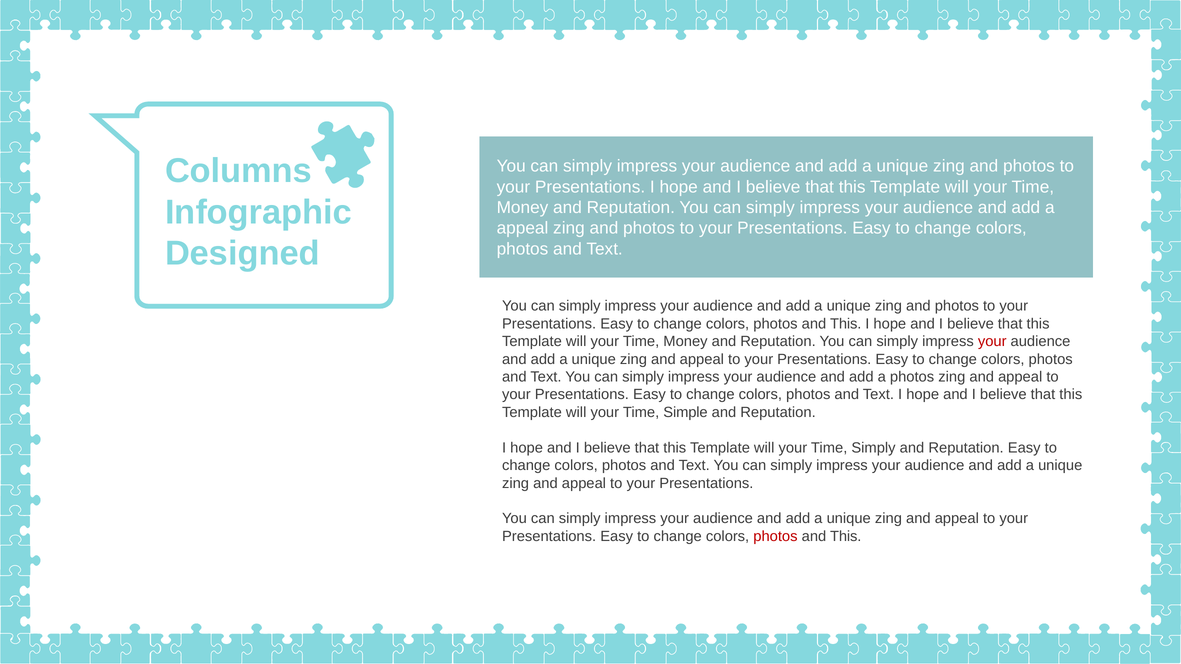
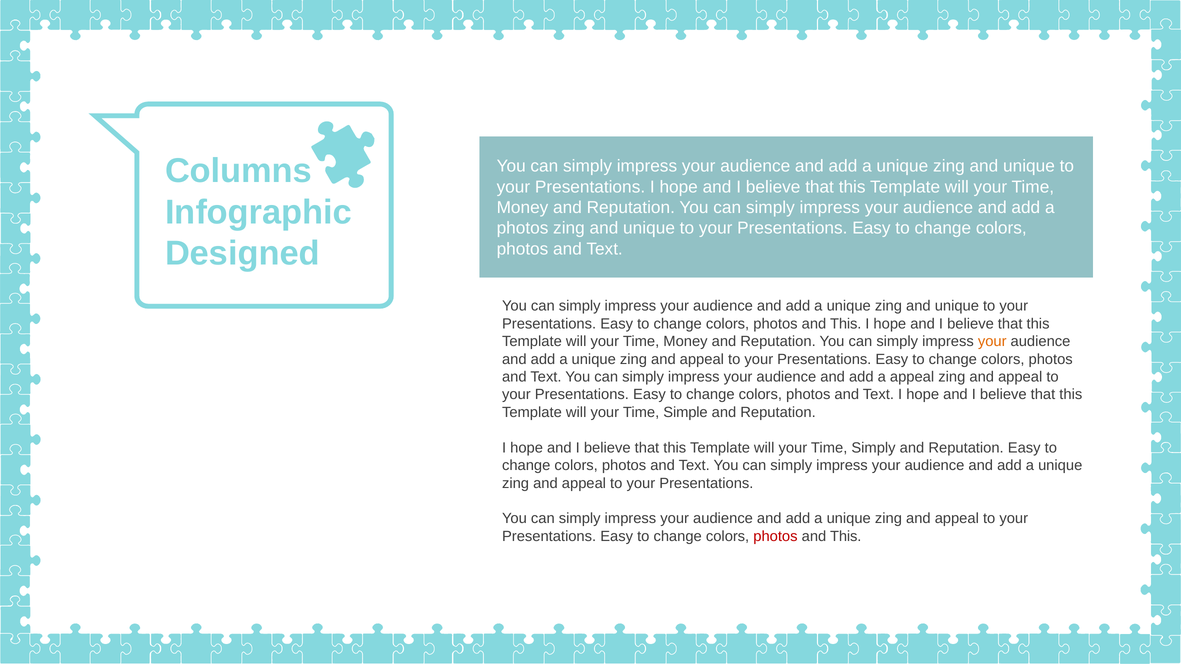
photos at (1029, 166): photos -> unique
appeal at (523, 228): appeal -> photos
photos at (649, 228): photos -> unique
photos at (957, 306): photos -> unique
your at (992, 342) colour: red -> orange
a photos: photos -> appeal
